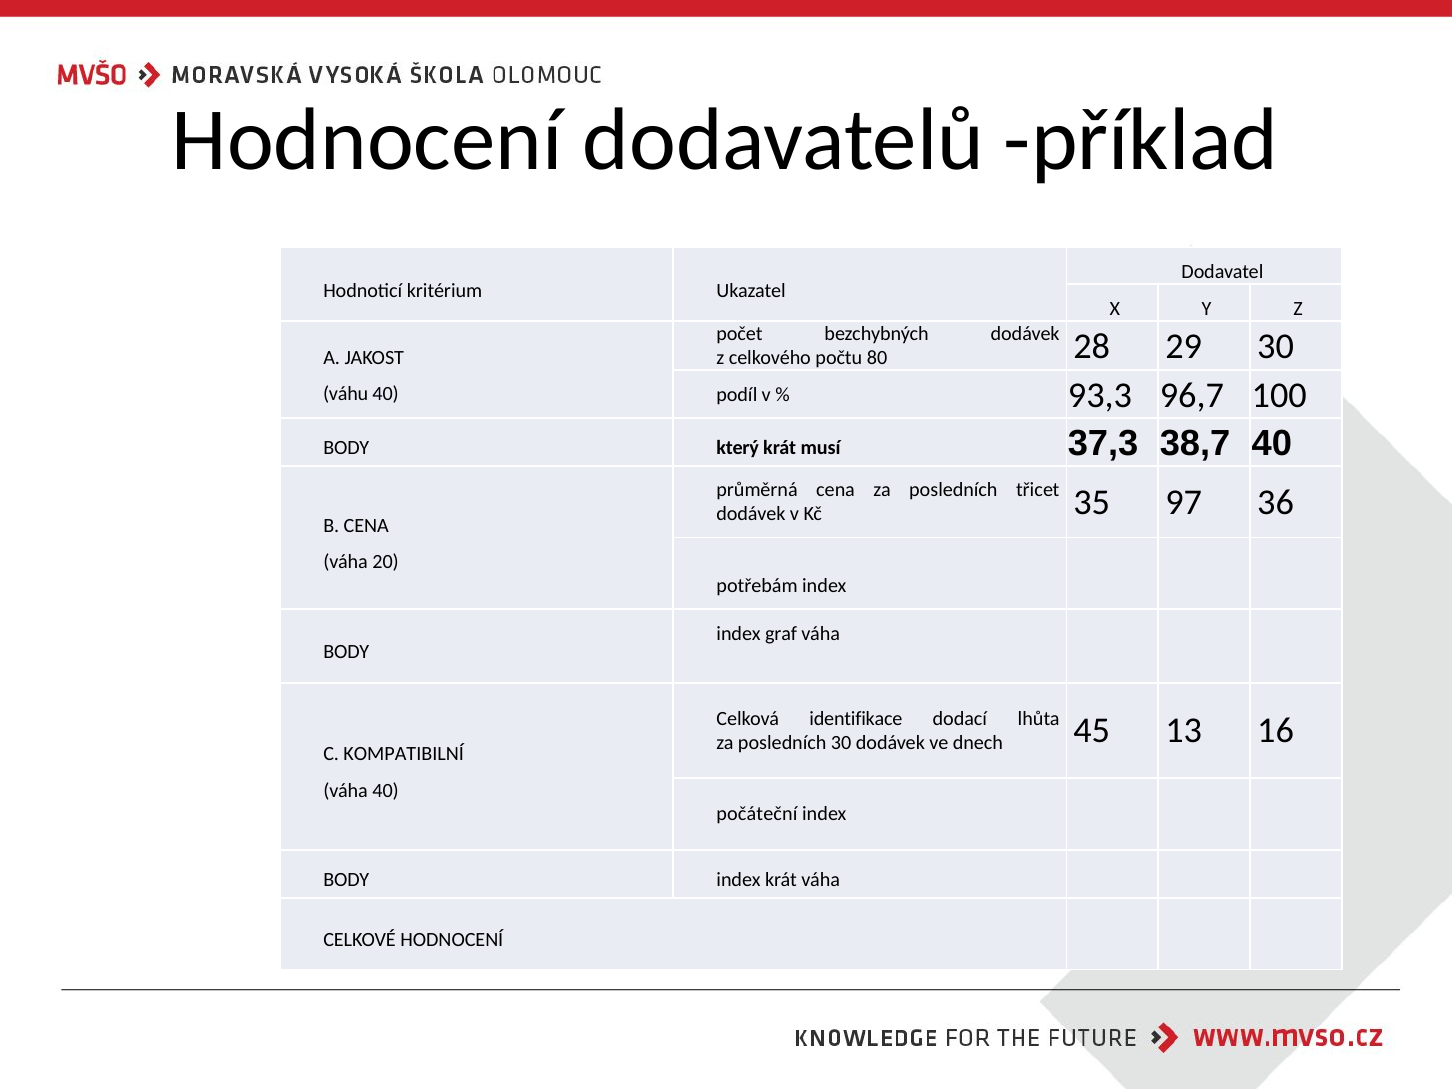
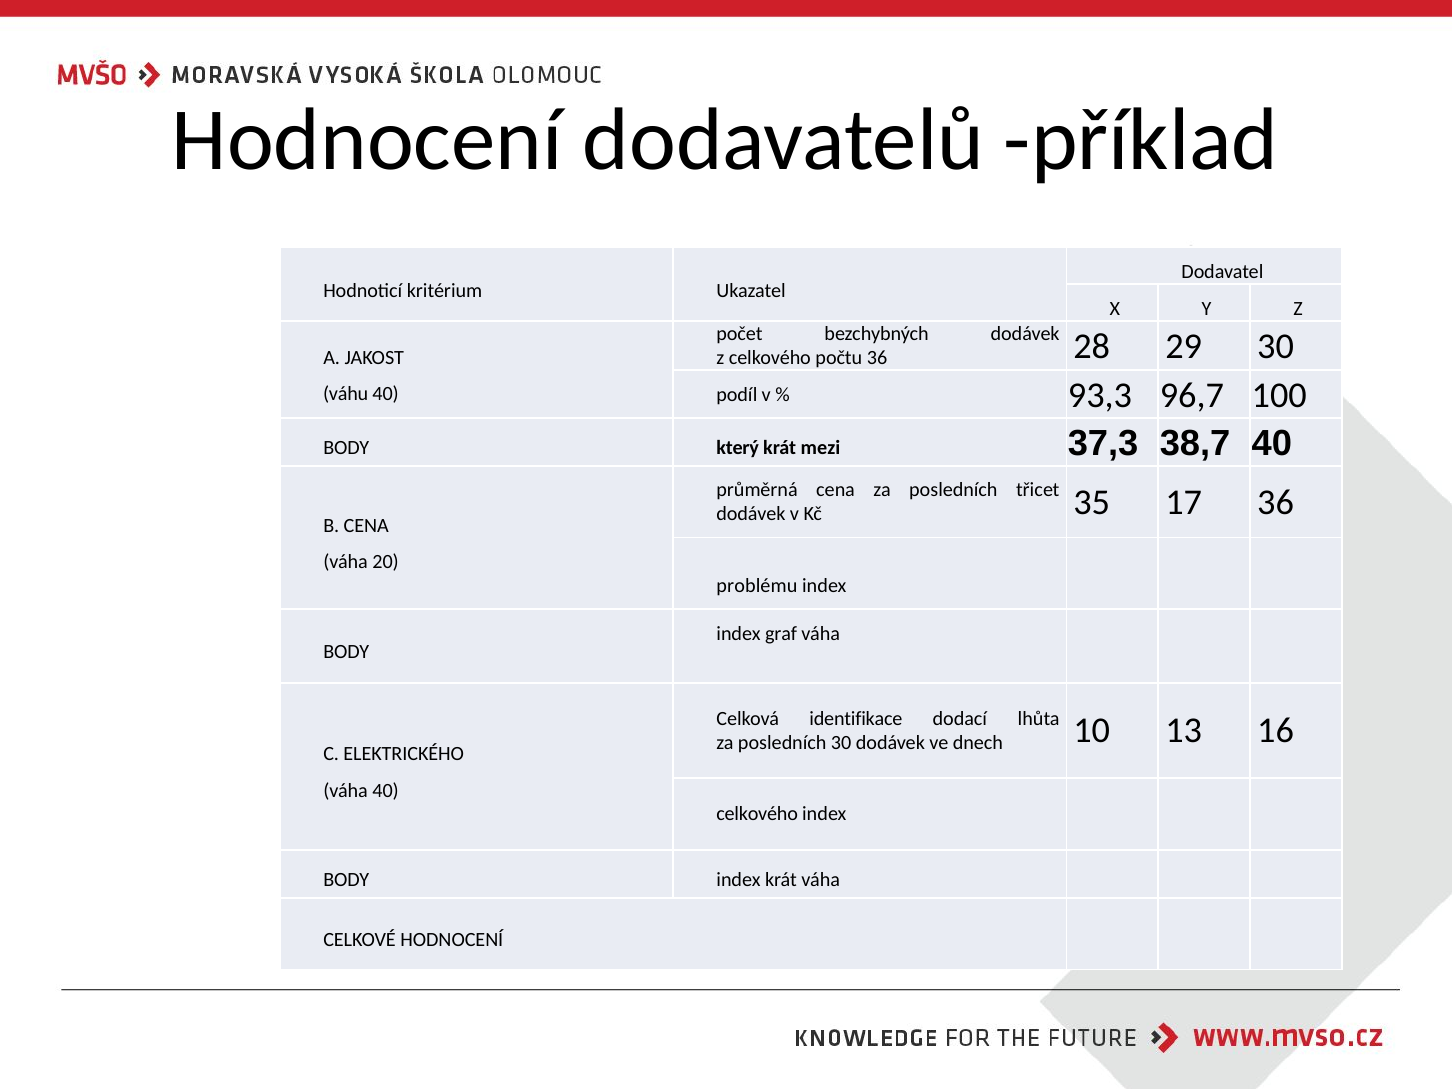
počtu 80: 80 -> 36
musí: musí -> mezi
97: 97 -> 17
potřebám: potřebám -> problému
45: 45 -> 10
KOMPATIBILNÍ: KOMPATIBILNÍ -> ELEKTRICKÉHO
počáteční at (757, 814): počáteční -> celkového
